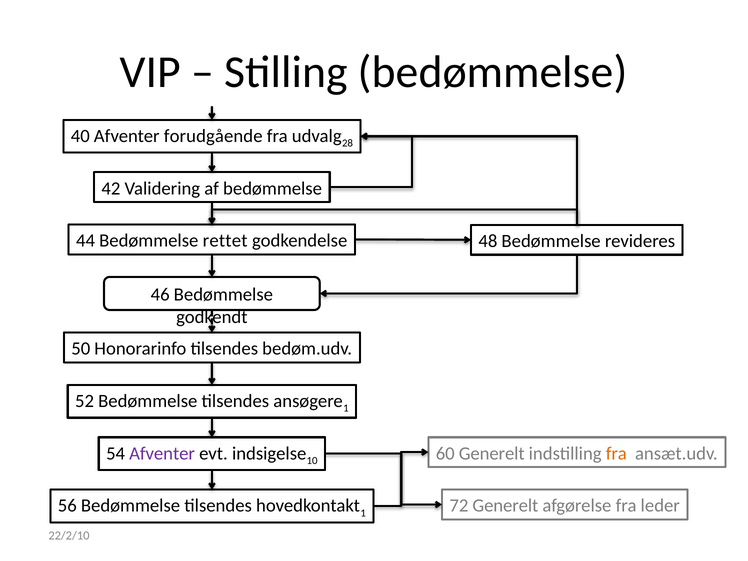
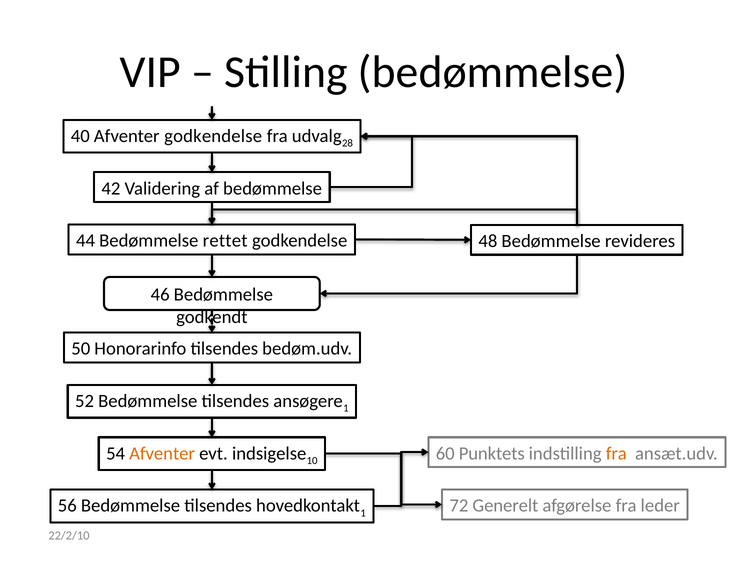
Afventer forudgående: forudgående -> godkendelse
Afventer at (162, 453) colour: purple -> orange
60 Generelt: Generelt -> Punktets
